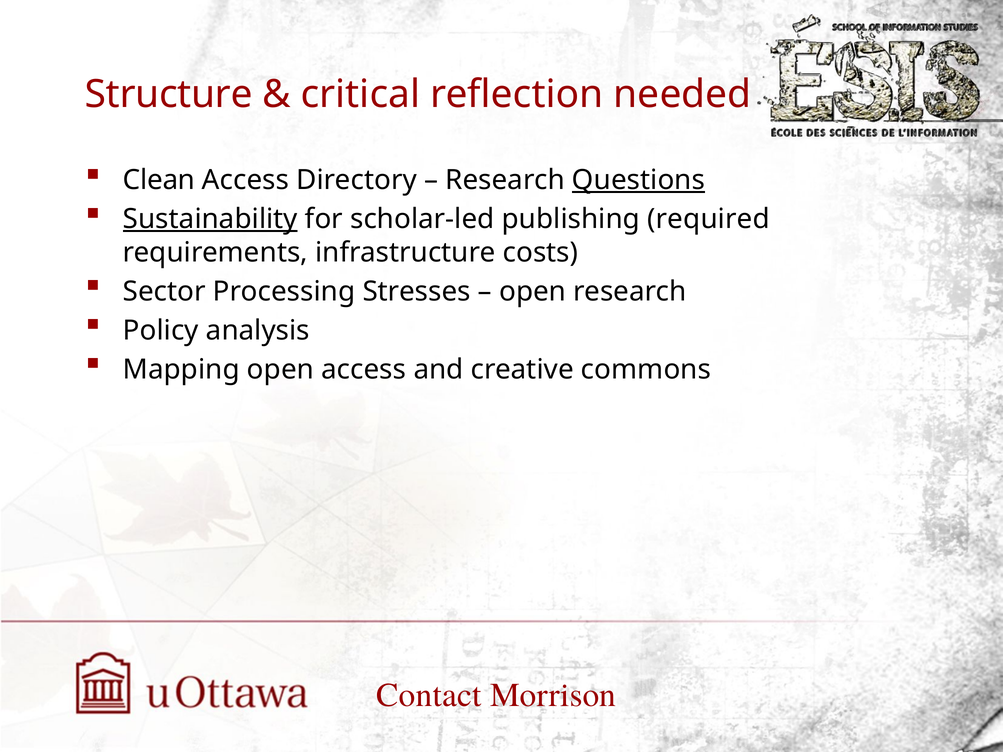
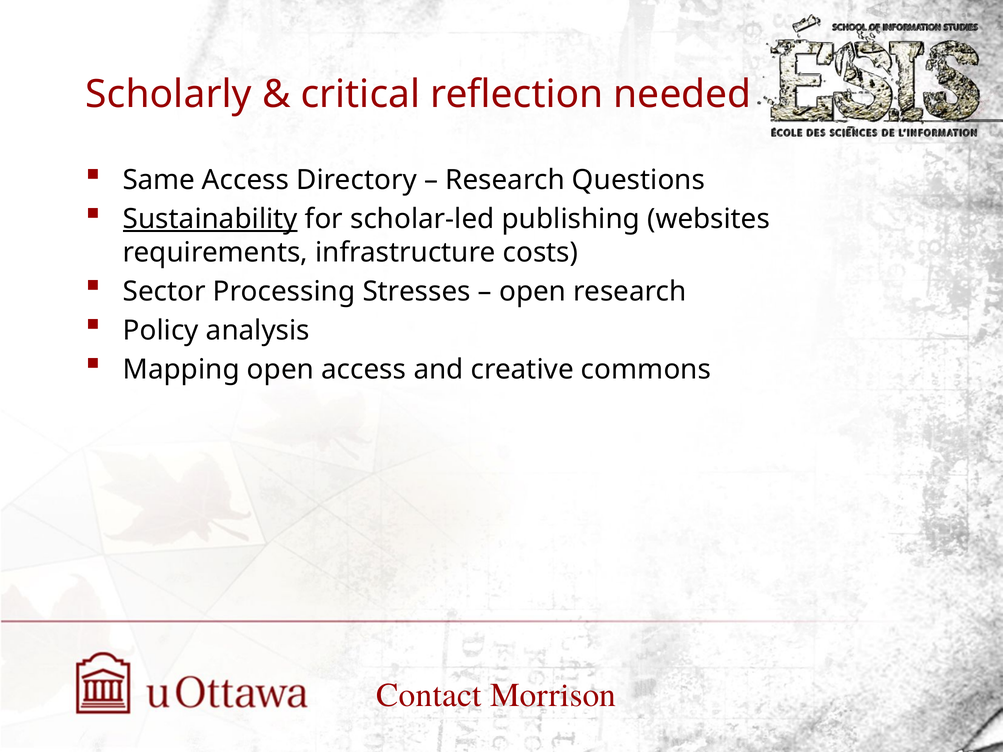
Structure: Structure -> Scholarly
Clean: Clean -> Same
Questions underline: present -> none
required: required -> websites
